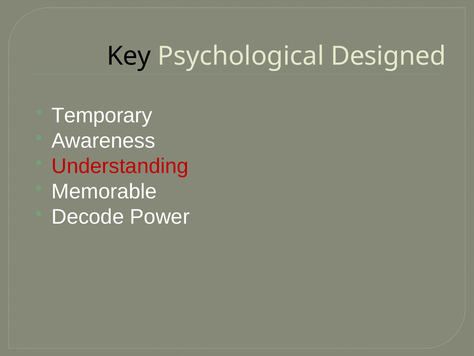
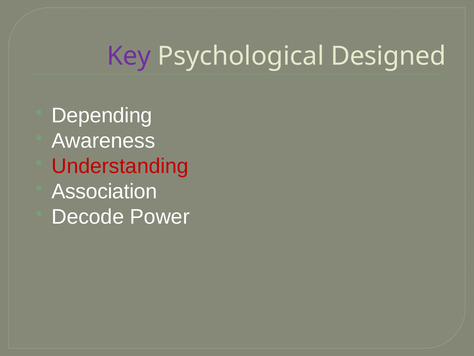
Key colour: black -> purple
Temporary: Temporary -> Depending
Memorable: Memorable -> Association
